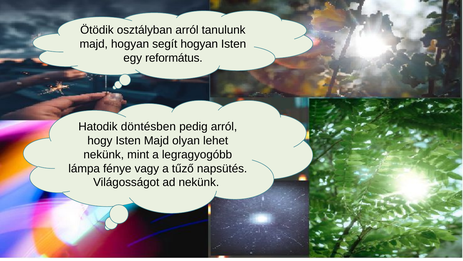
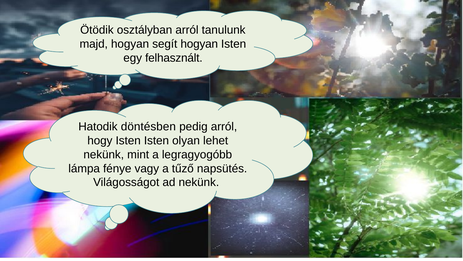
református: református -> felhasznált
Isten Majd: Majd -> Isten
